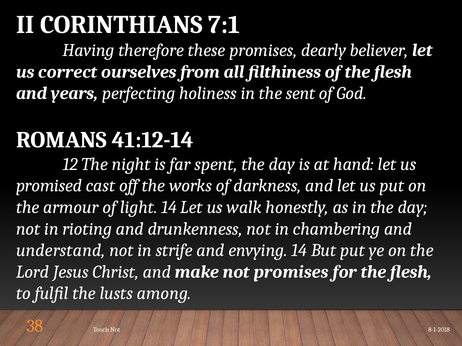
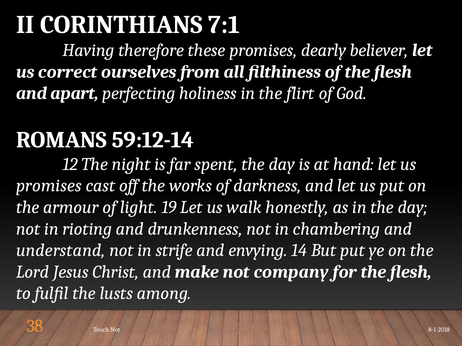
years: years -> apart
sent: sent -> flirt
41:12-14: 41:12-14 -> 59:12-14
promised at (49, 186): promised -> promises
light 14: 14 -> 19
not promises: promises -> company
